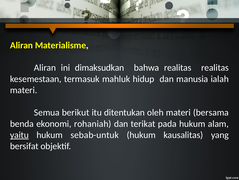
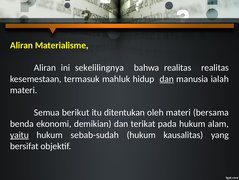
dimaksudkan: dimaksudkan -> sekelilingnya
dan at (167, 79) underline: none -> present
rohaniah: rohaniah -> demikian
sebab-untuk: sebab-untuk -> sebab-sudah
